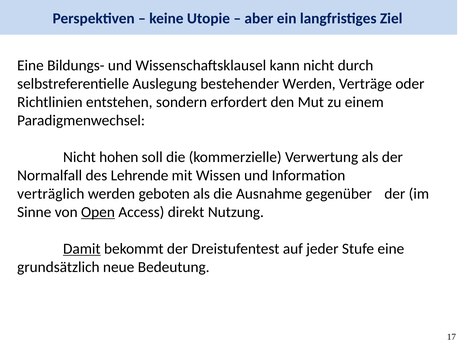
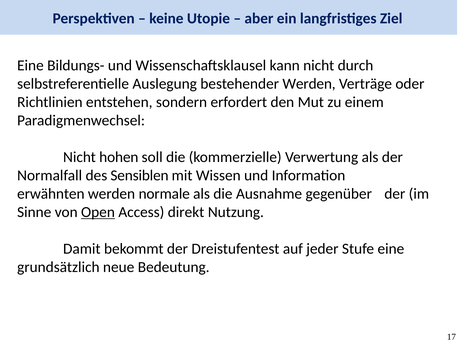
Lehrende: Lehrende -> Sensiblen
verträglich: verträglich -> erwähnten
geboten: geboten -> normale
Damit underline: present -> none
